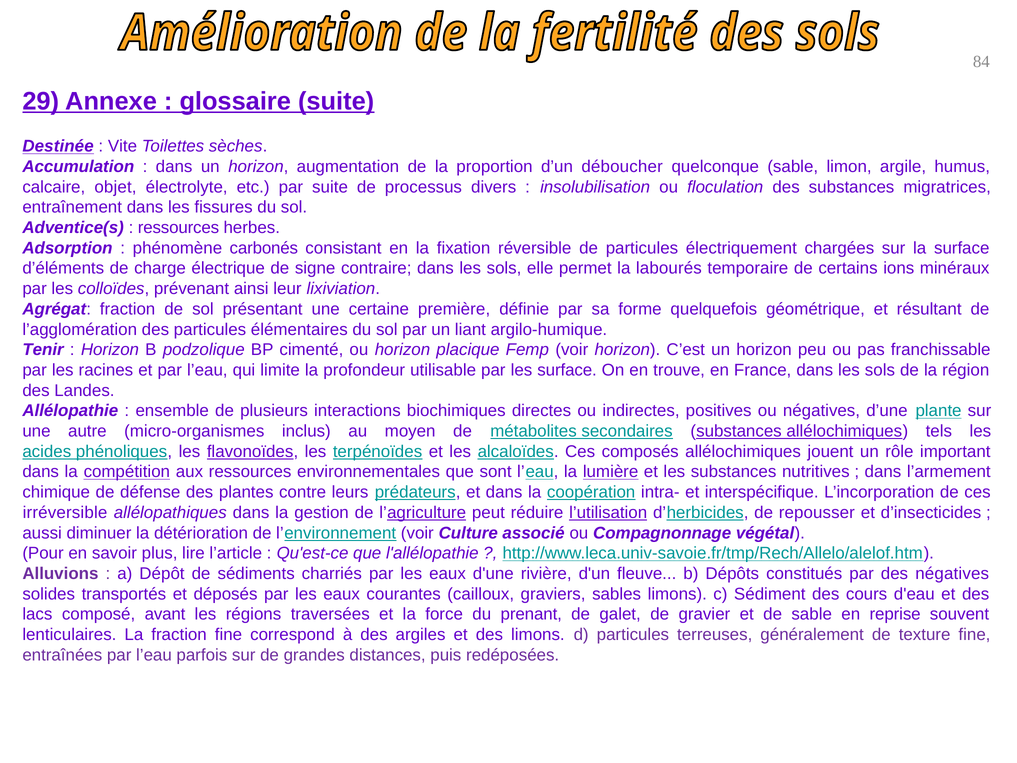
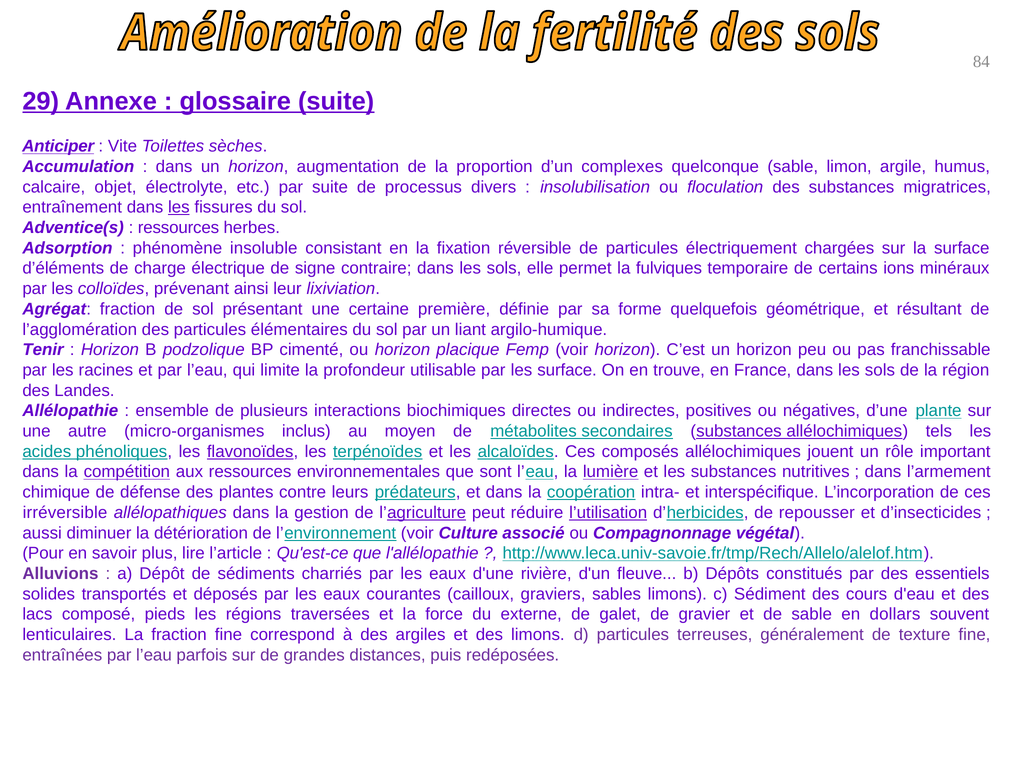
Destinée: Destinée -> Anticiper
déboucher: déboucher -> complexes
les at (179, 207) underline: none -> present
carbonés: carbonés -> insoluble
labourés: labourés -> fulviques
des négatives: négatives -> essentiels
avant: avant -> pieds
prenant: prenant -> externe
reprise: reprise -> dollars
